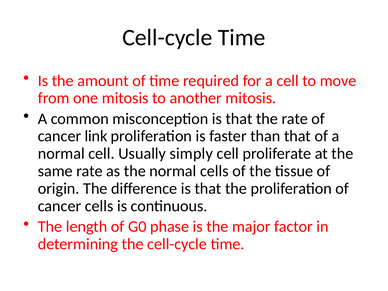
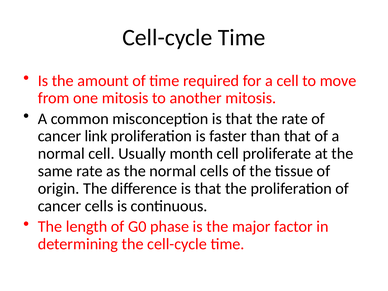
simply: simply -> month
